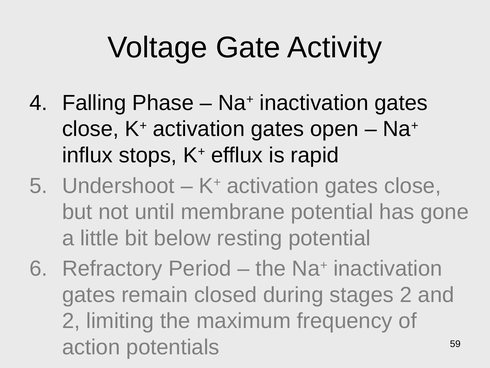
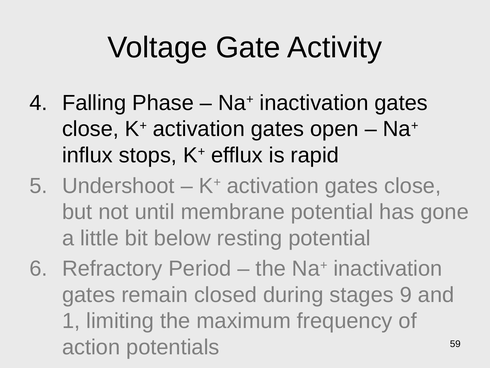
stages 2: 2 -> 9
2 at (71, 321): 2 -> 1
